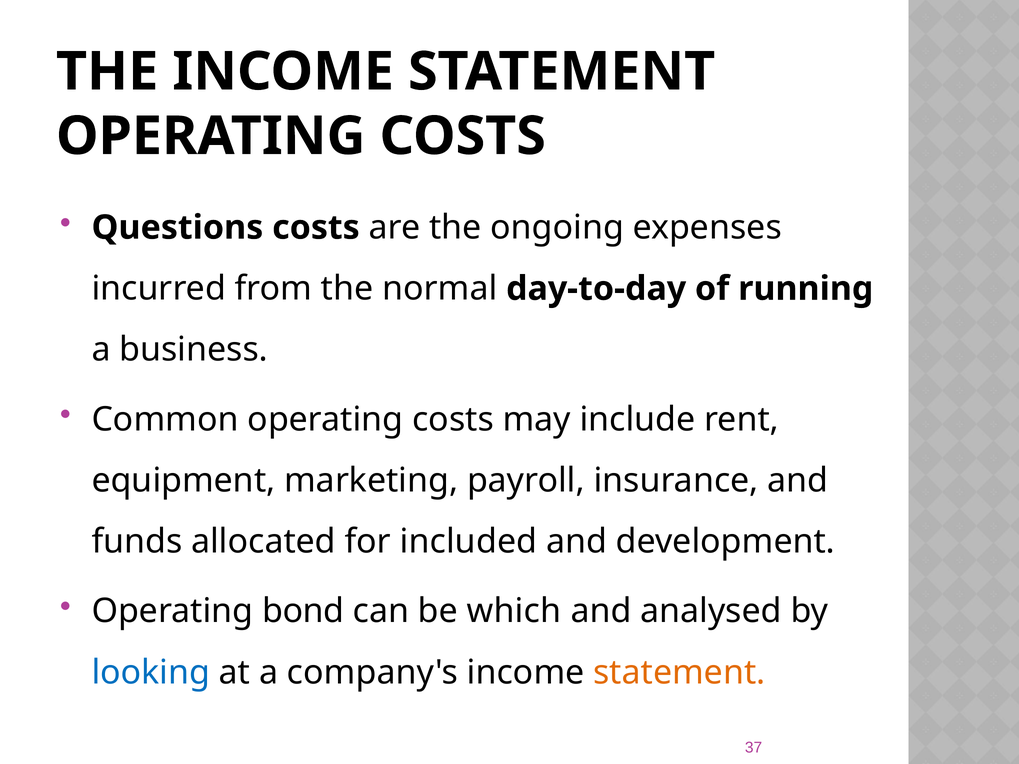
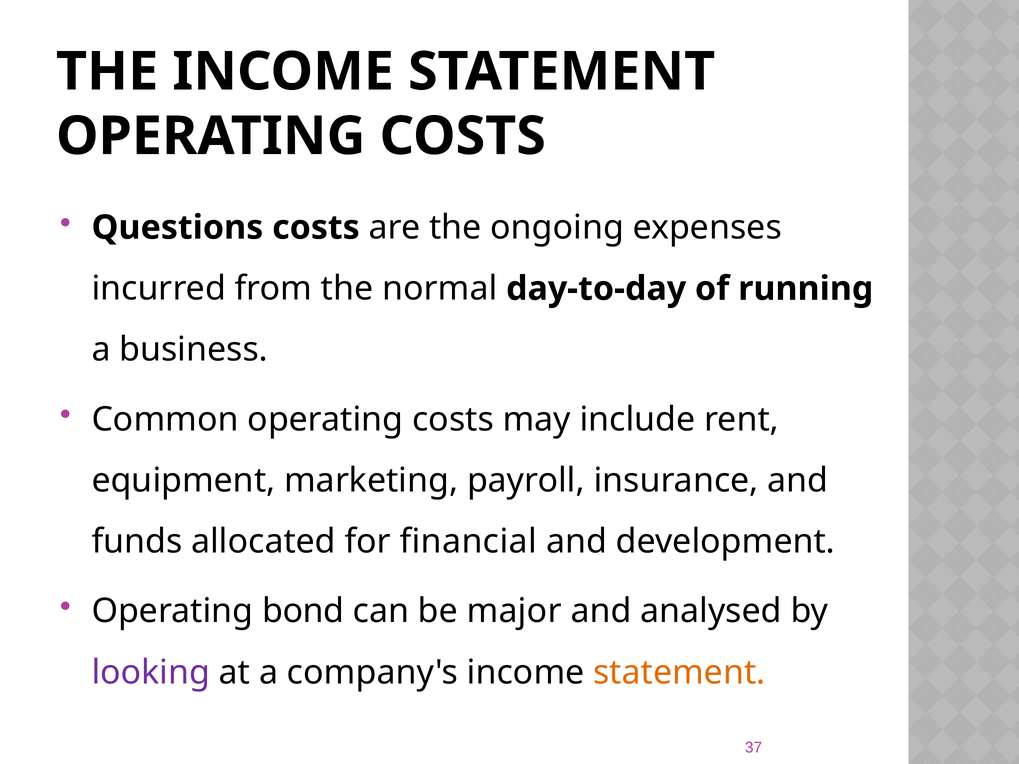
included: included -> financial
which: which -> major
looking colour: blue -> purple
